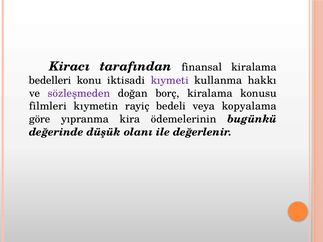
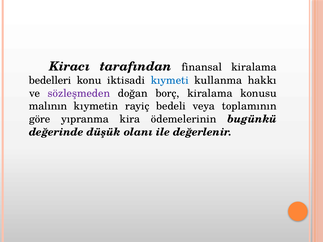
kıymeti colour: purple -> blue
filmleri: filmleri -> malının
kopyalama: kopyalama -> toplamının
